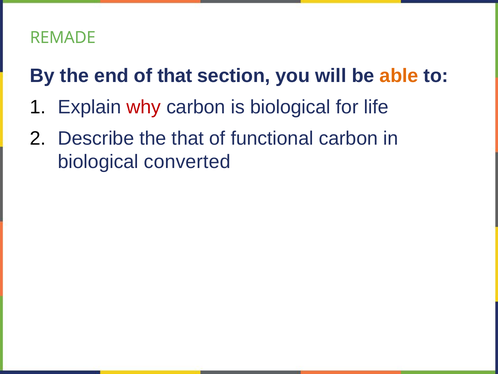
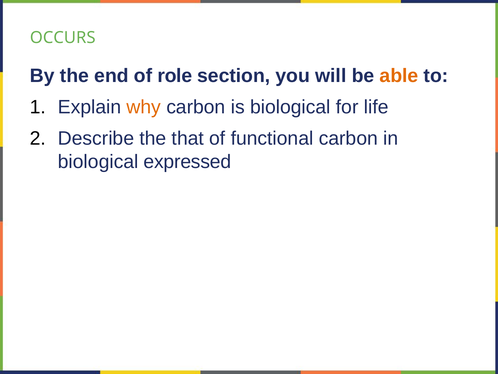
REMADE: REMADE -> OCCURS
of that: that -> role
why colour: red -> orange
converted: converted -> expressed
